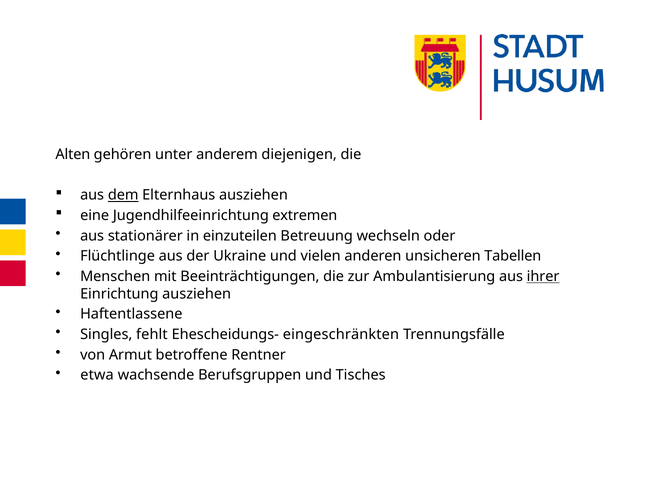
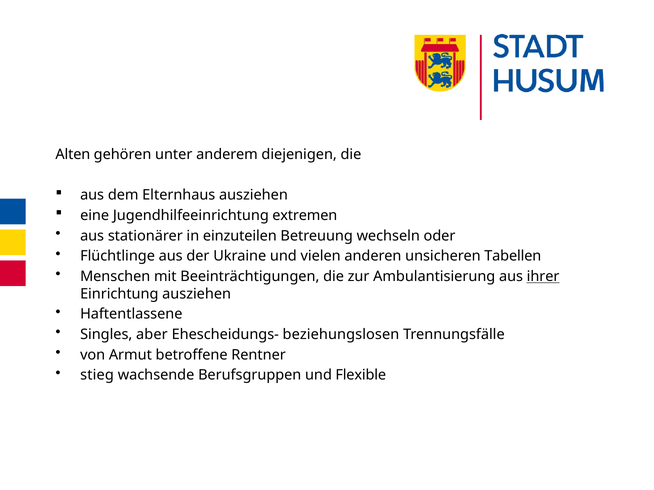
dem underline: present -> none
fehlt: fehlt -> aber
eingeschränkten: eingeschränkten -> beziehungslosen
etwa: etwa -> stieg
Tisches: Tisches -> Flexible
